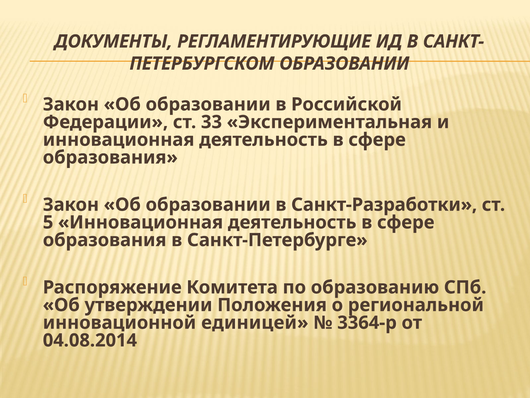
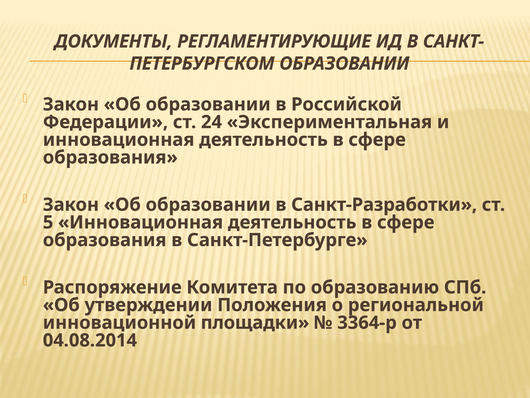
33: 33 -> 24
единицей: единицей -> площадки
